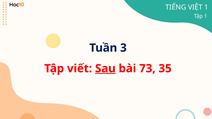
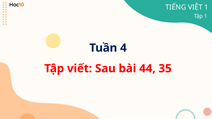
3: 3 -> 4
Sau underline: present -> none
73: 73 -> 44
